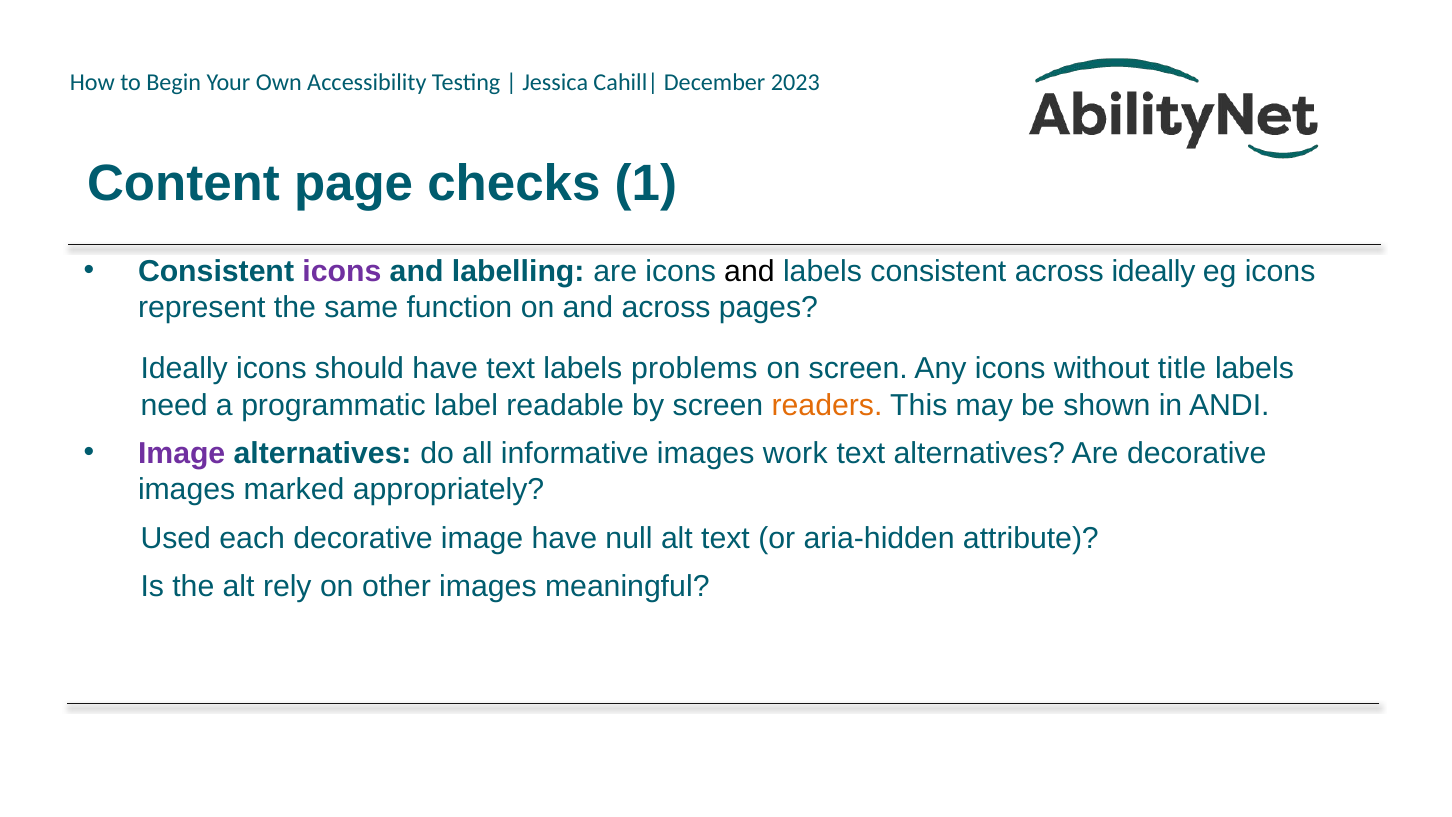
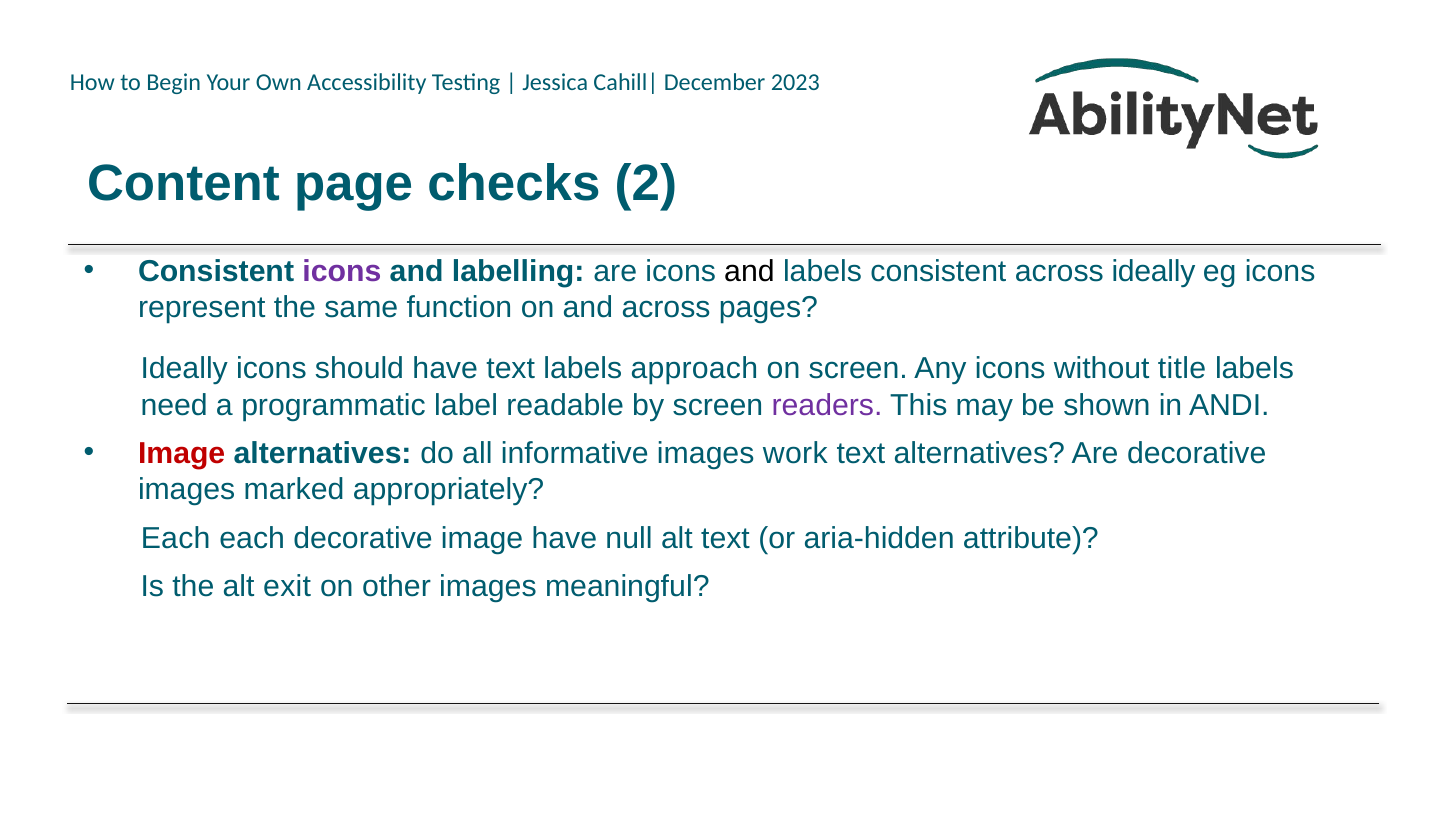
1: 1 -> 2
problems: problems -> approach
readers colour: orange -> purple
Image at (182, 453) colour: purple -> red
Used at (176, 538): Used -> Each
rely: rely -> exit
